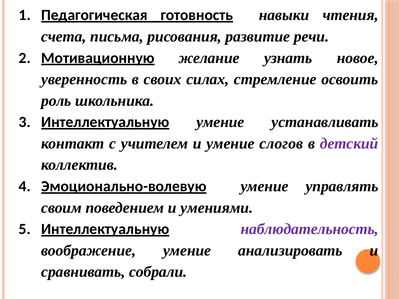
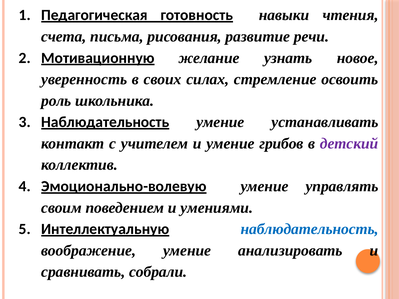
Интеллектуальную at (105, 122): Интеллектуальную -> Наблюдательность
слогов: слогов -> грибов
наблюдательность at (310, 229) colour: purple -> blue
